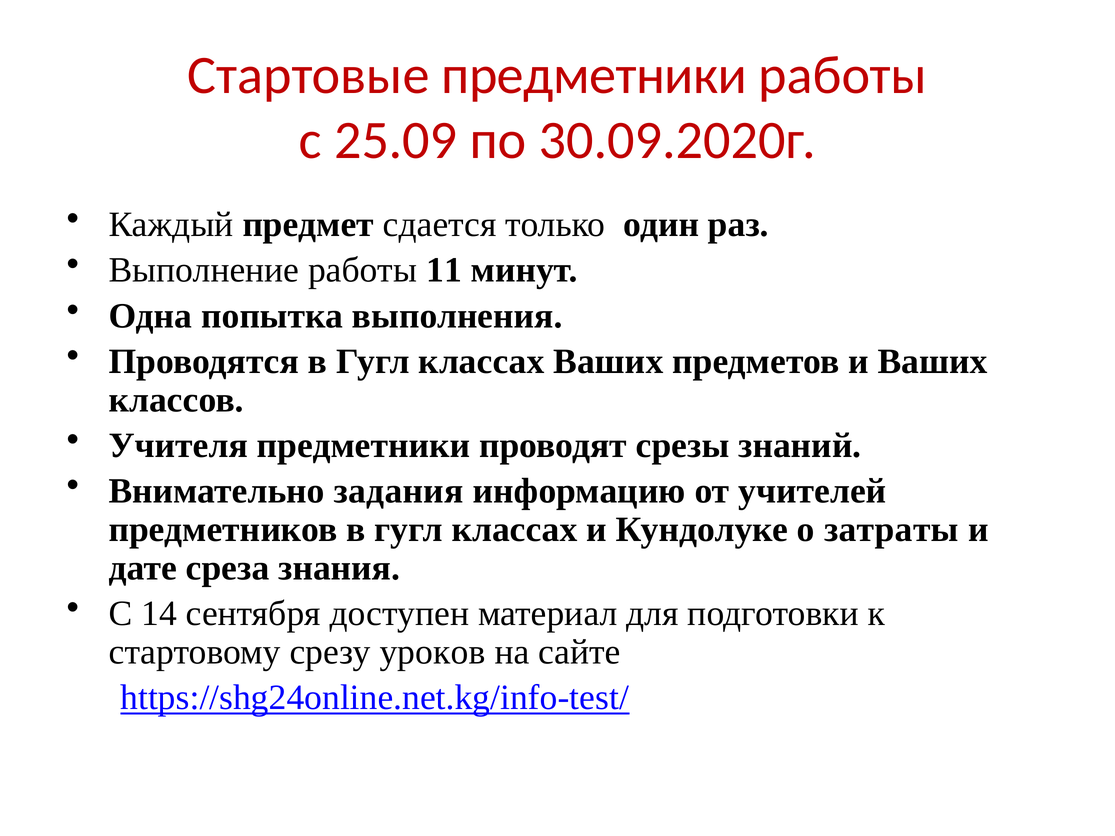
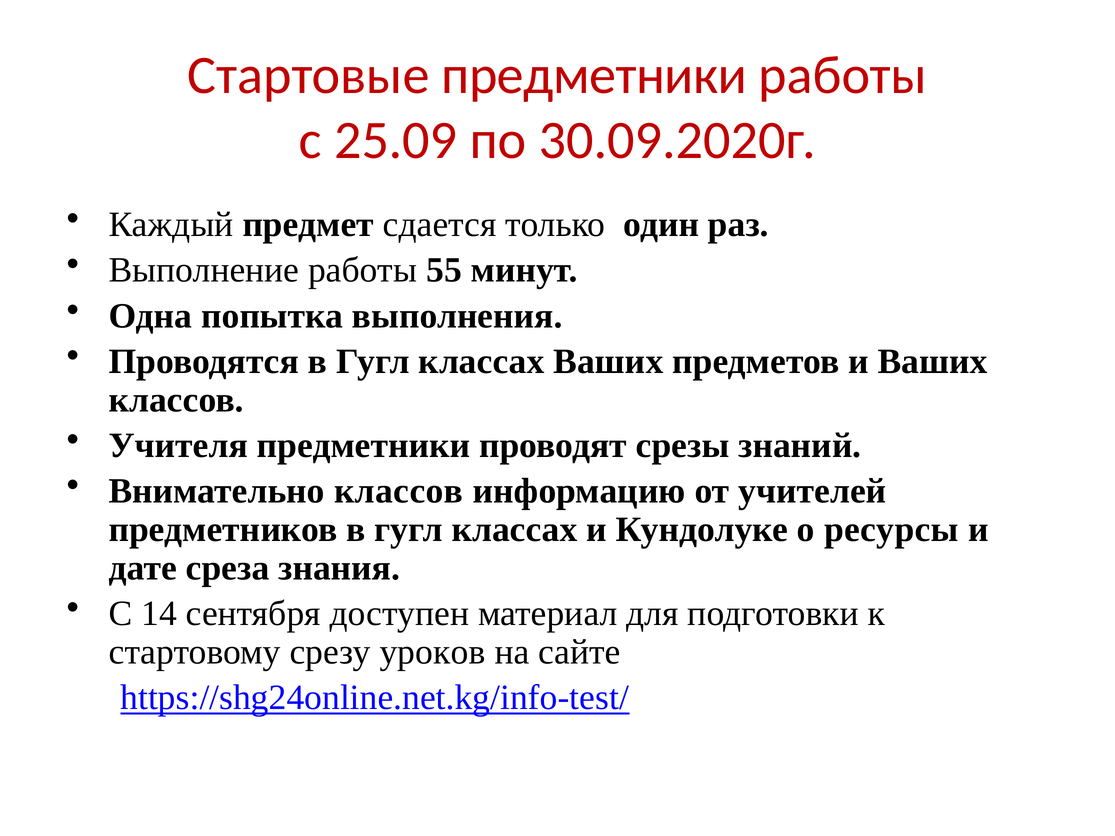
11: 11 -> 55
Внимательно задания: задания -> классов
затраты: затраты -> ресурсы
